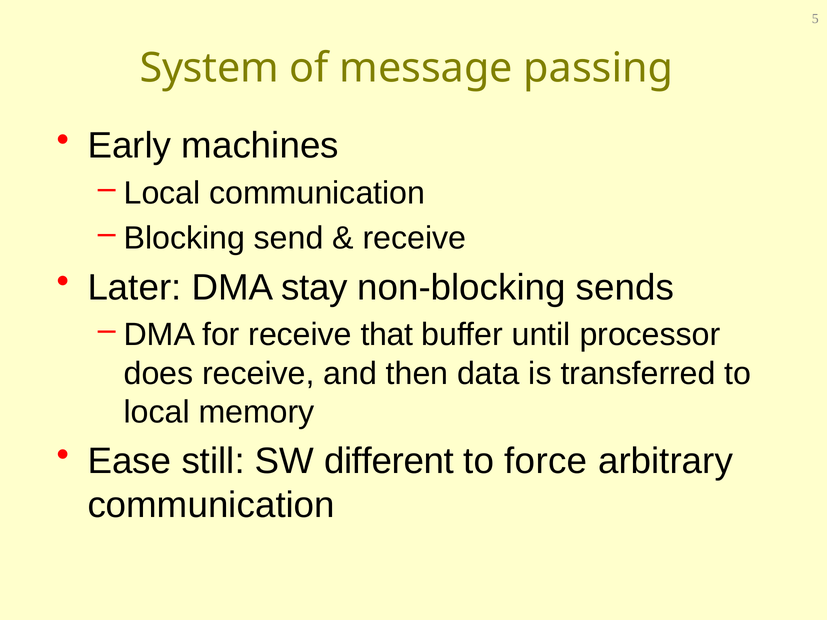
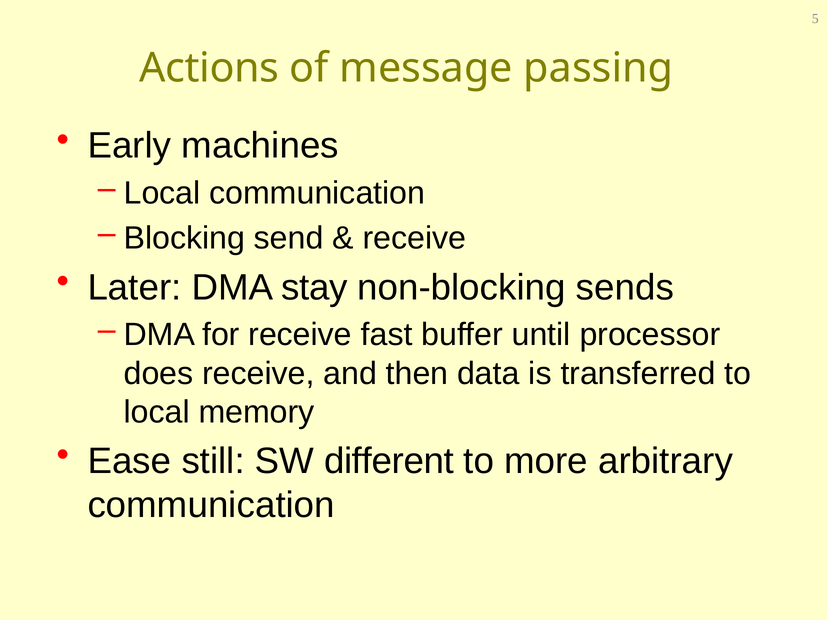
System: System -> Actions
that: that -> fast
force: force -> more
